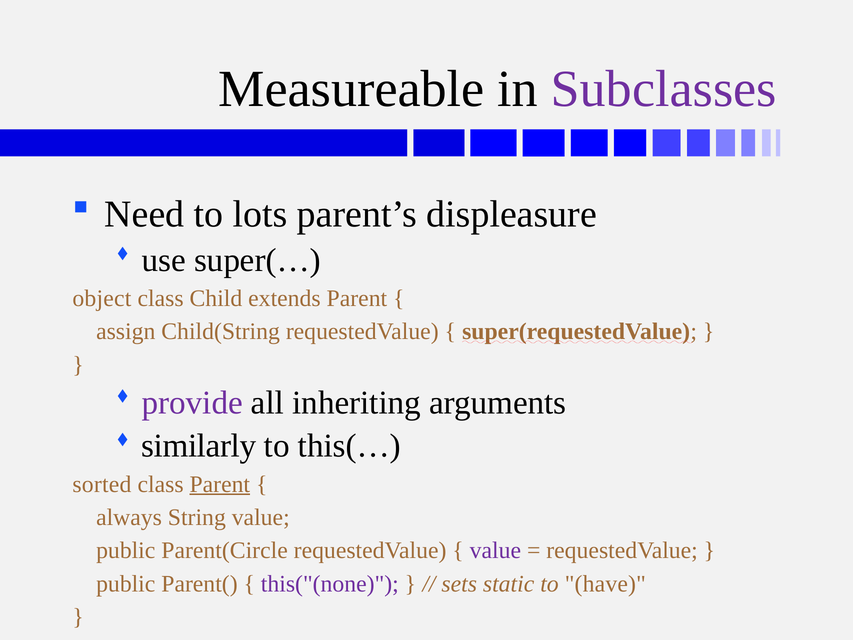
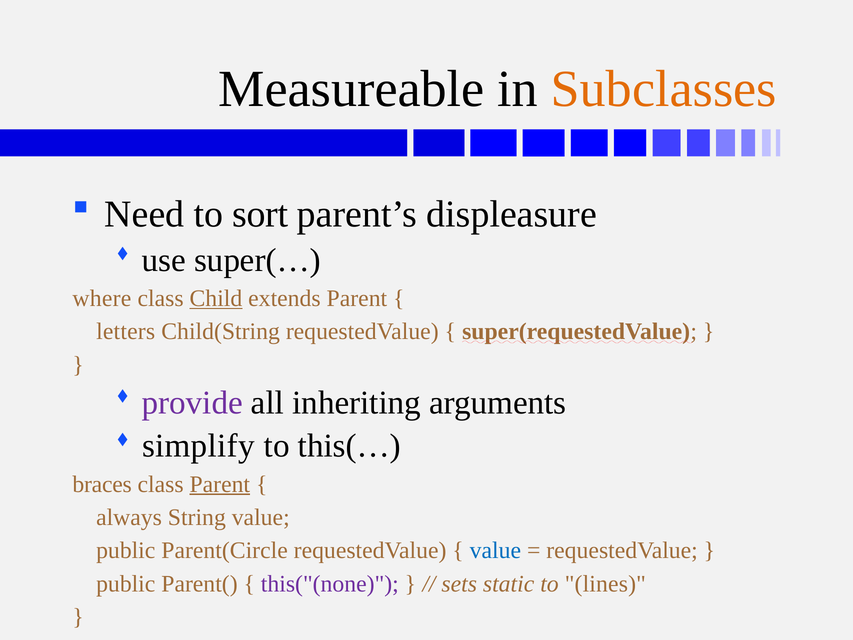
Subclasses colour: purple -> orange
lots: lots -> sort
object: object -> where
Child underline: none -> present
assign: assign -> letters
similarly: similarly -> simplify
sorted: sorted -> braces
value at (495, 550) colour: purple -> blue
have: have -> lines
